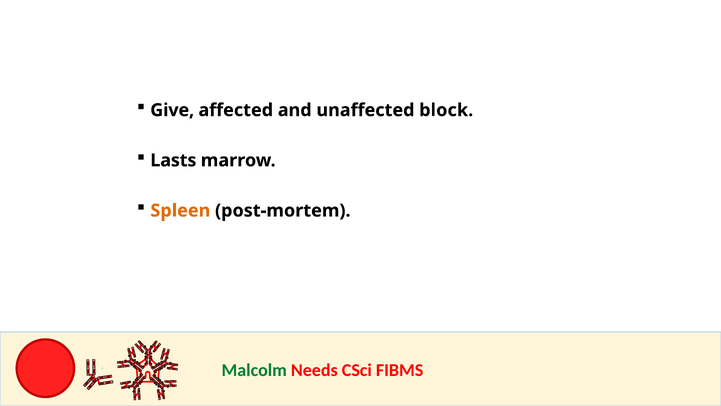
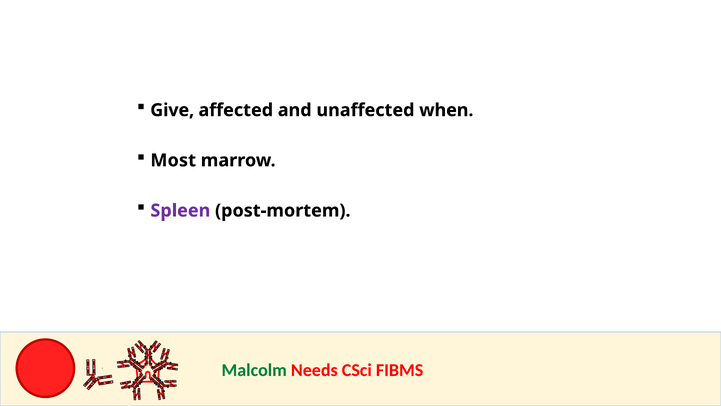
block: block -> when
Lasts: Lasts -> Most
Spleen colour: orange -> purple
